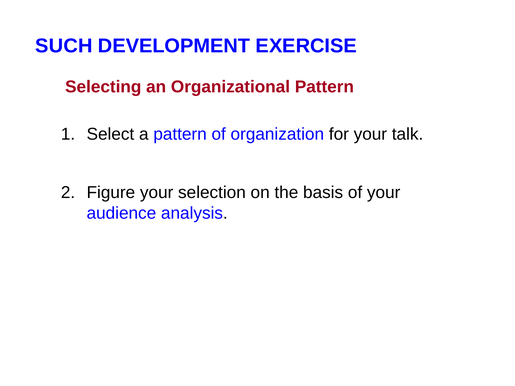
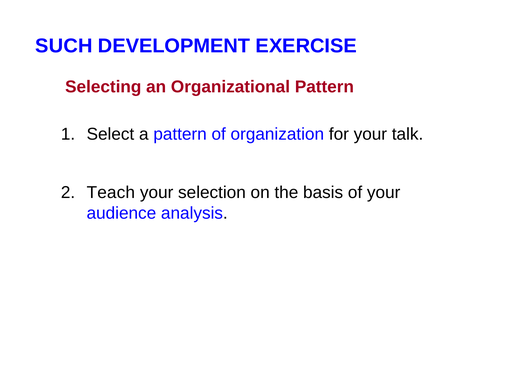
Figure: Figure -> Teach
